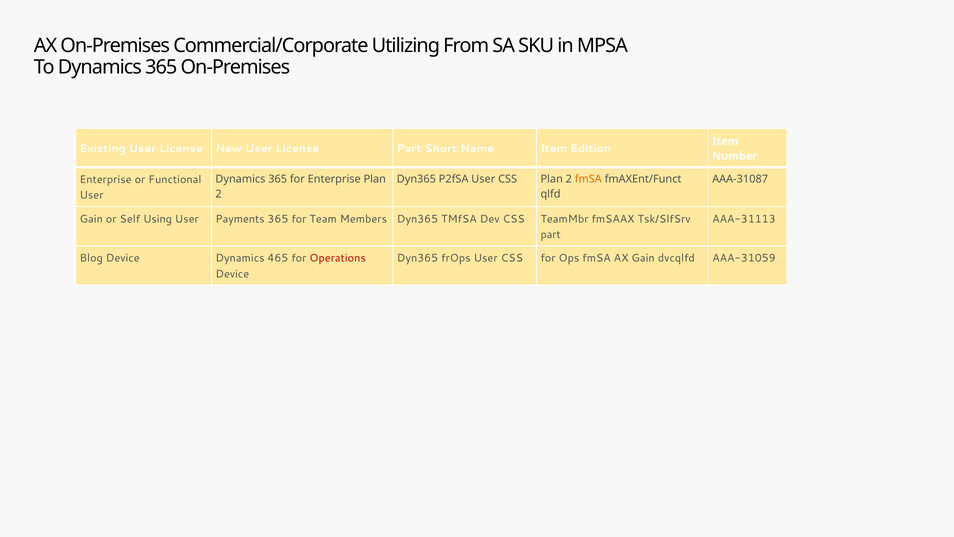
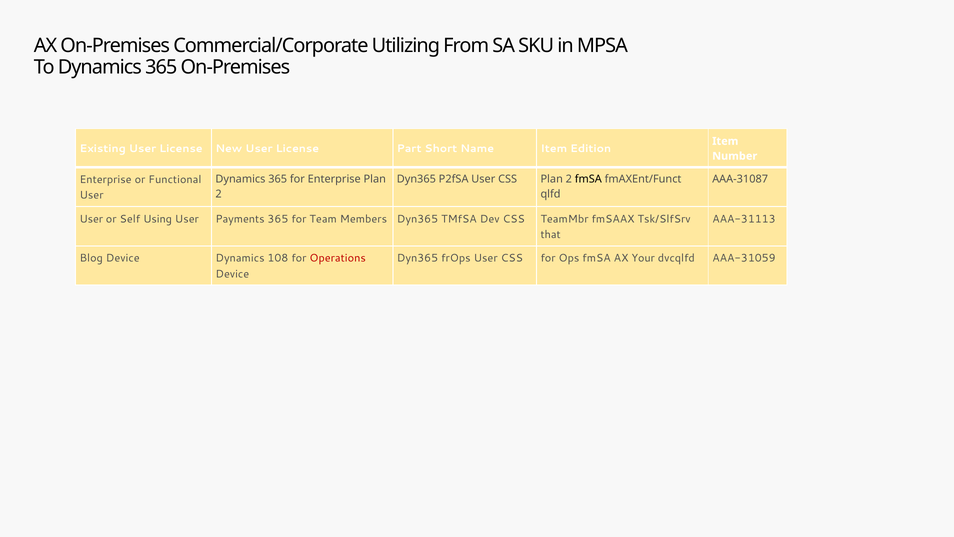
fmSA at (588, 179) colour: orange -> black
Gain at (91, 219): Gain -> User
part at (551, 234): part -> that
465: 465 -> 108
AX Gain: Gain -> Your
